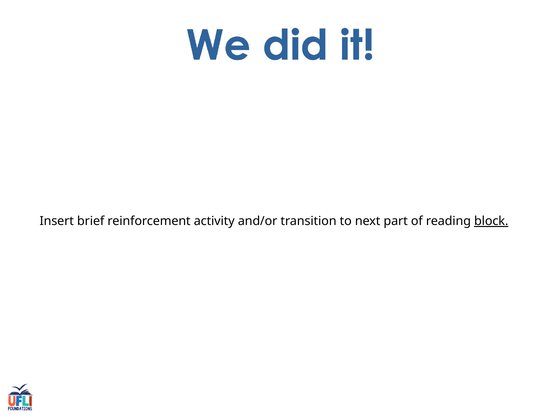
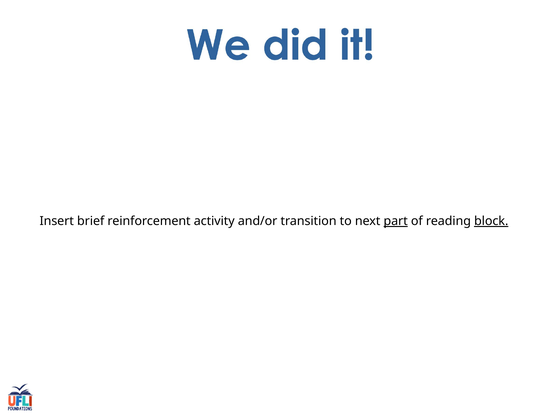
part underline: none -> present
